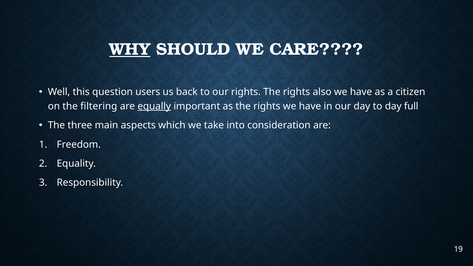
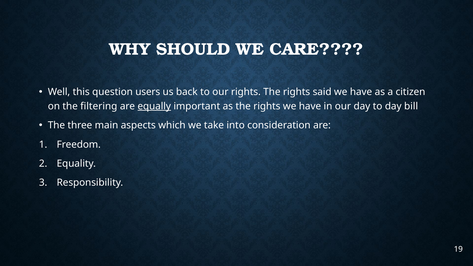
WHY underline: present -> none
also: also -> said
full: full -> bill
